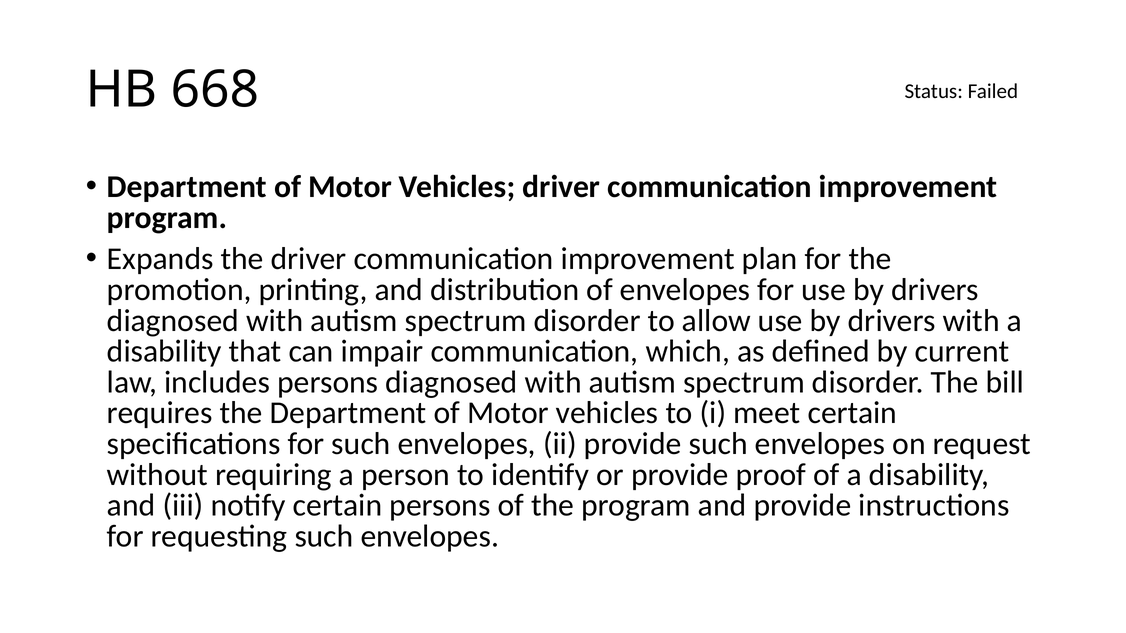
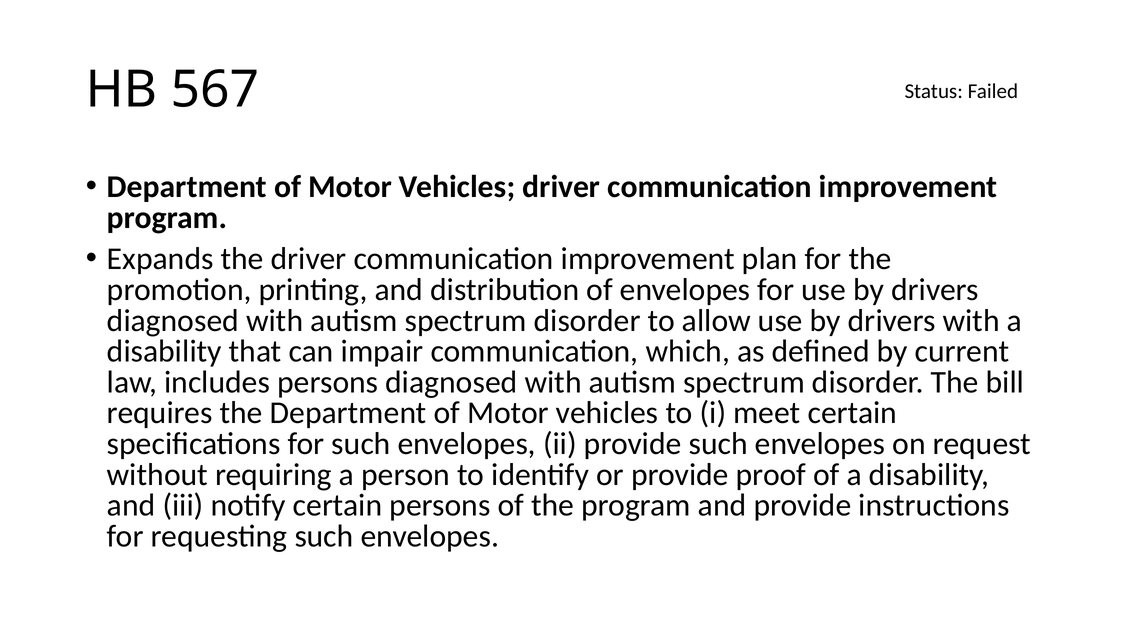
668: 668 -> 567
